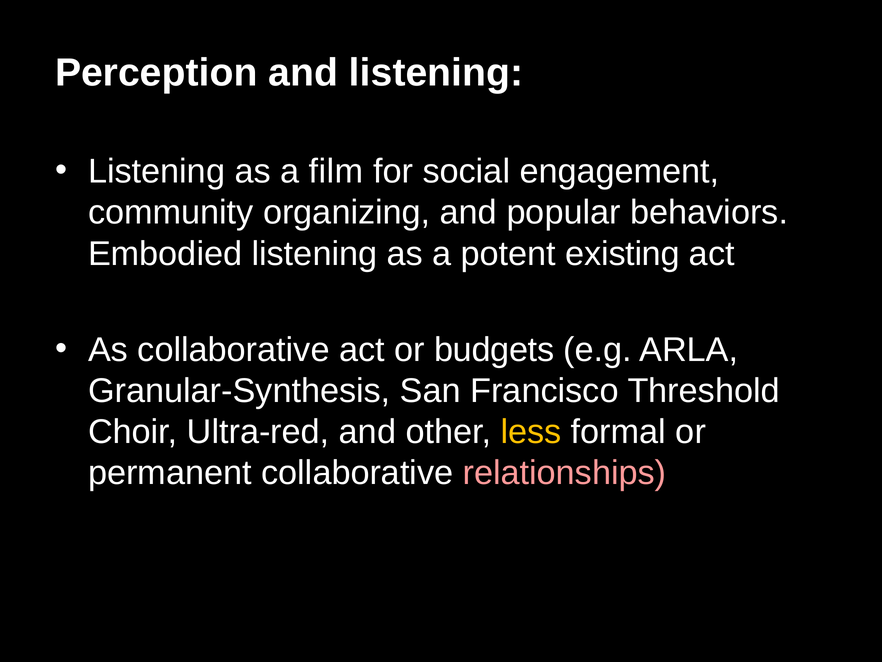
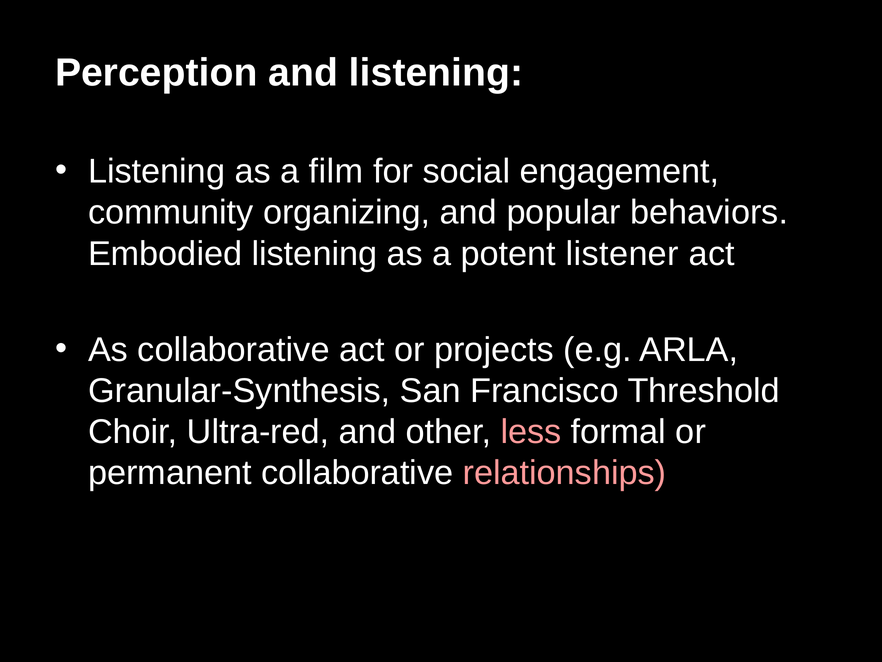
existing: existing -> listener
budgets: budgets -> projects
less colour: yellow -> pink
